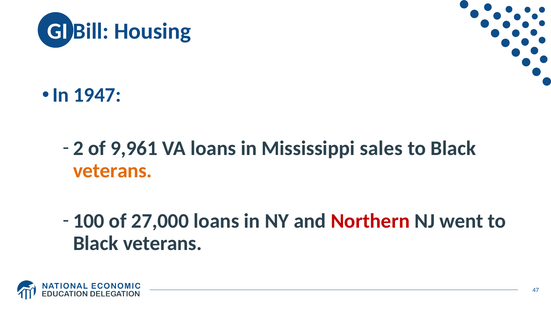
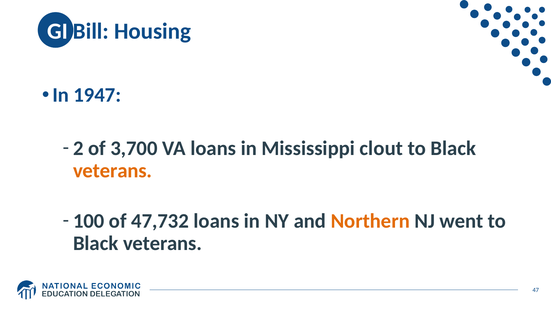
9,961: 9,961 -> 3,700
sales: sales -> clout
27,000: 27,000 -> 47,732
Northern colour: red -> orange
